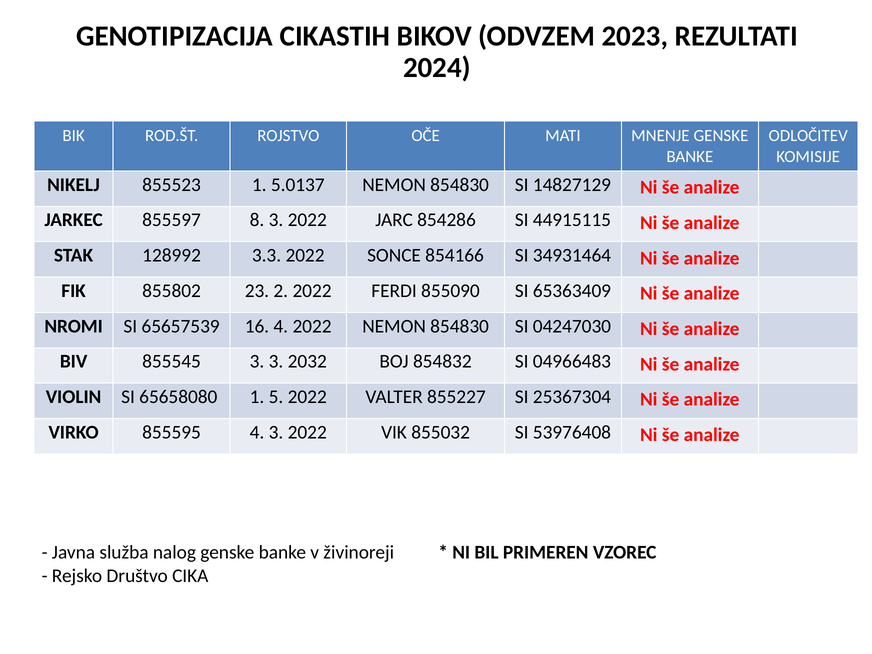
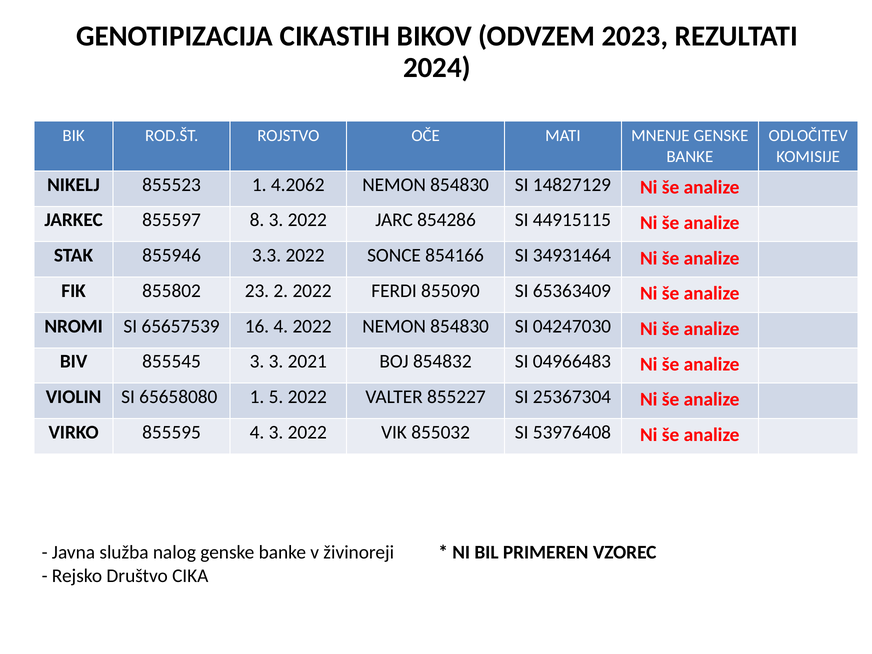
5.0137: 5.0137 -> 4.2062
128992: 128992 -> 855946
2032: 2032 -> 2021
